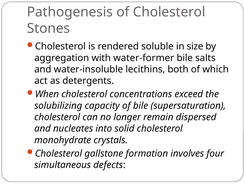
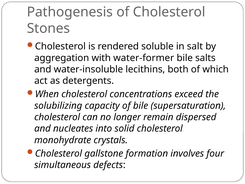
size: size -> salt
